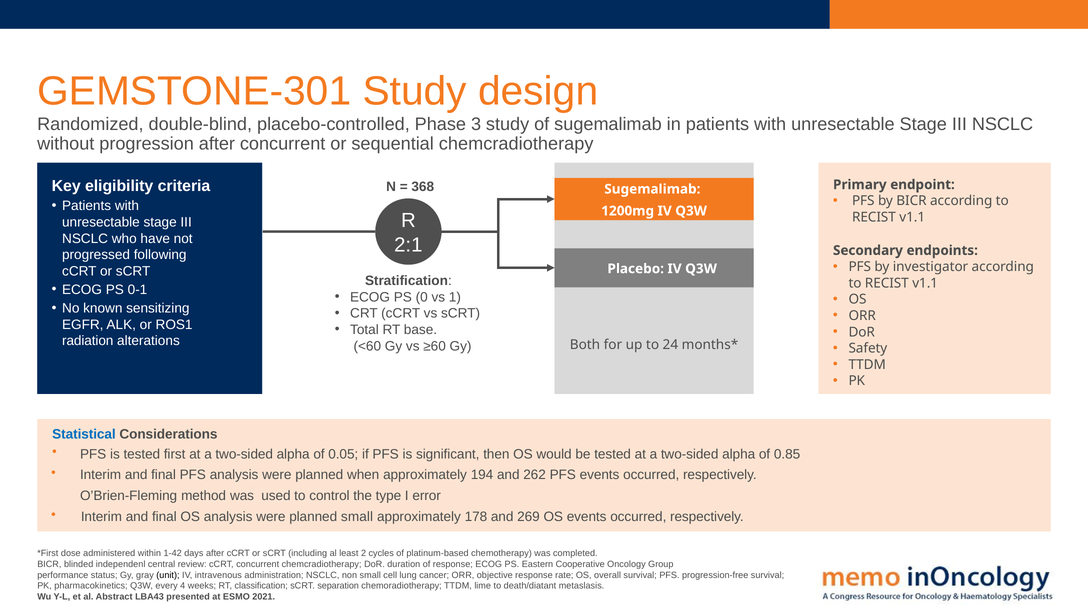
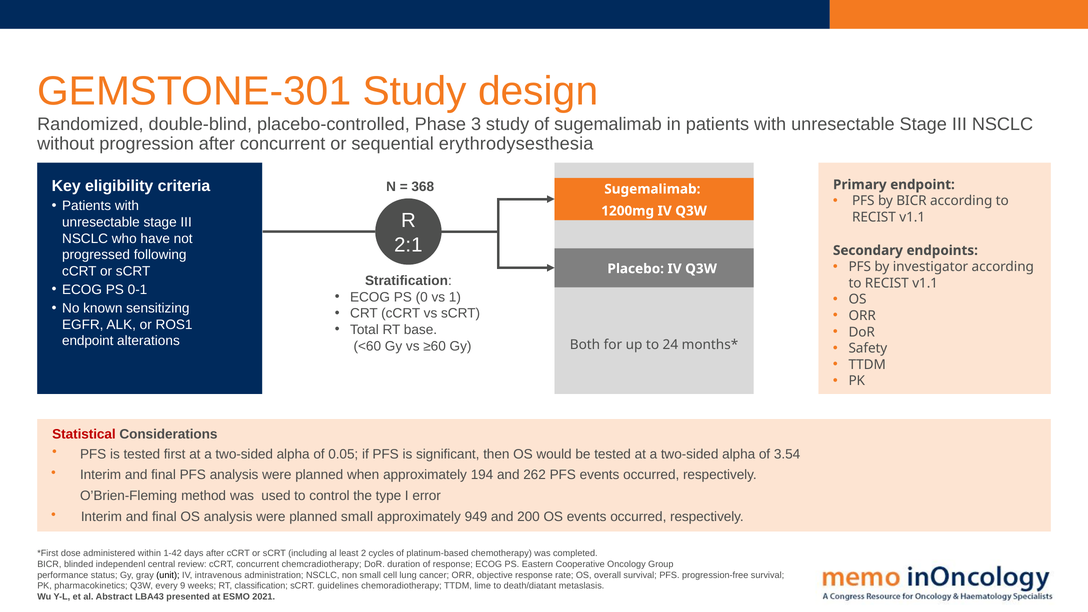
sequential chemcradiotherapy: chemcradiotherapy -> erythrodysesthesia
radiation at (88, 341): radiation -> endpoint
Statistical colour: blue -> red
0.85: 0.85 -> 3.54
178: 178 -> 949
269: 269 -> 200
4: 4 -> 9
separation: separation -> guidelines
